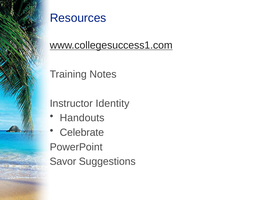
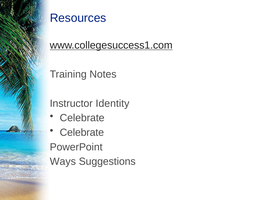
Handouts at (82, 118): Handouts -> Celebrate
Savor: Savor -> Ways
